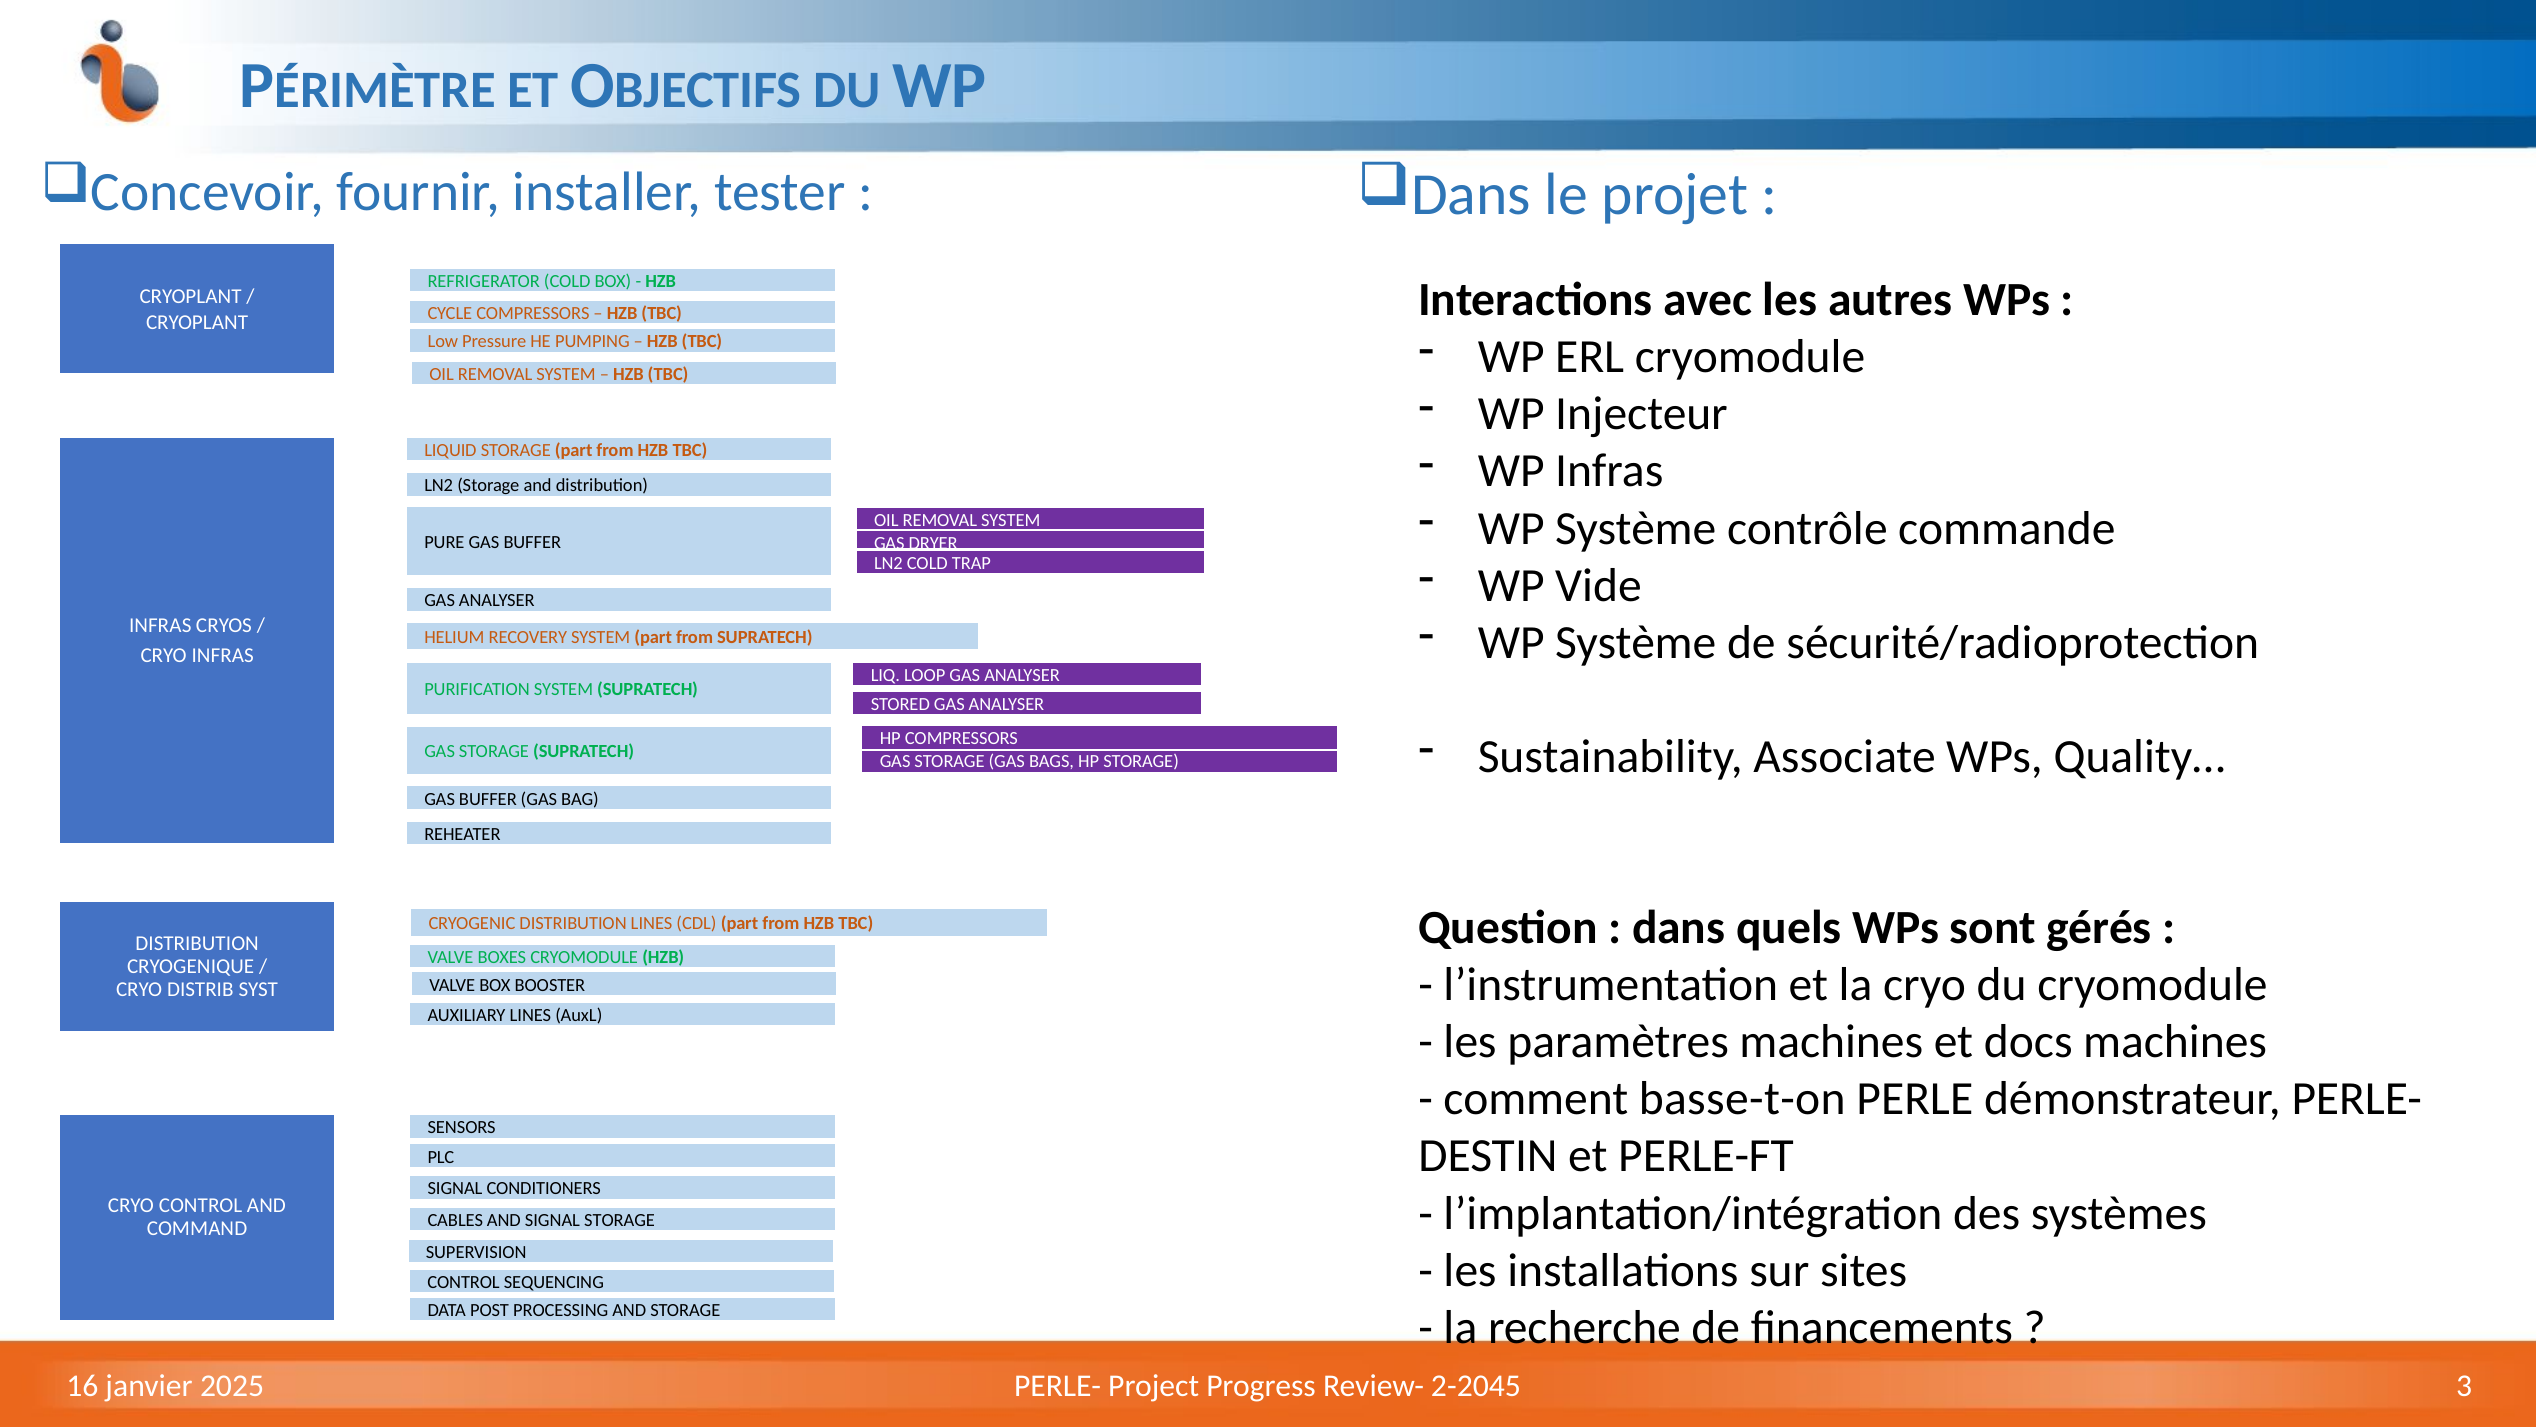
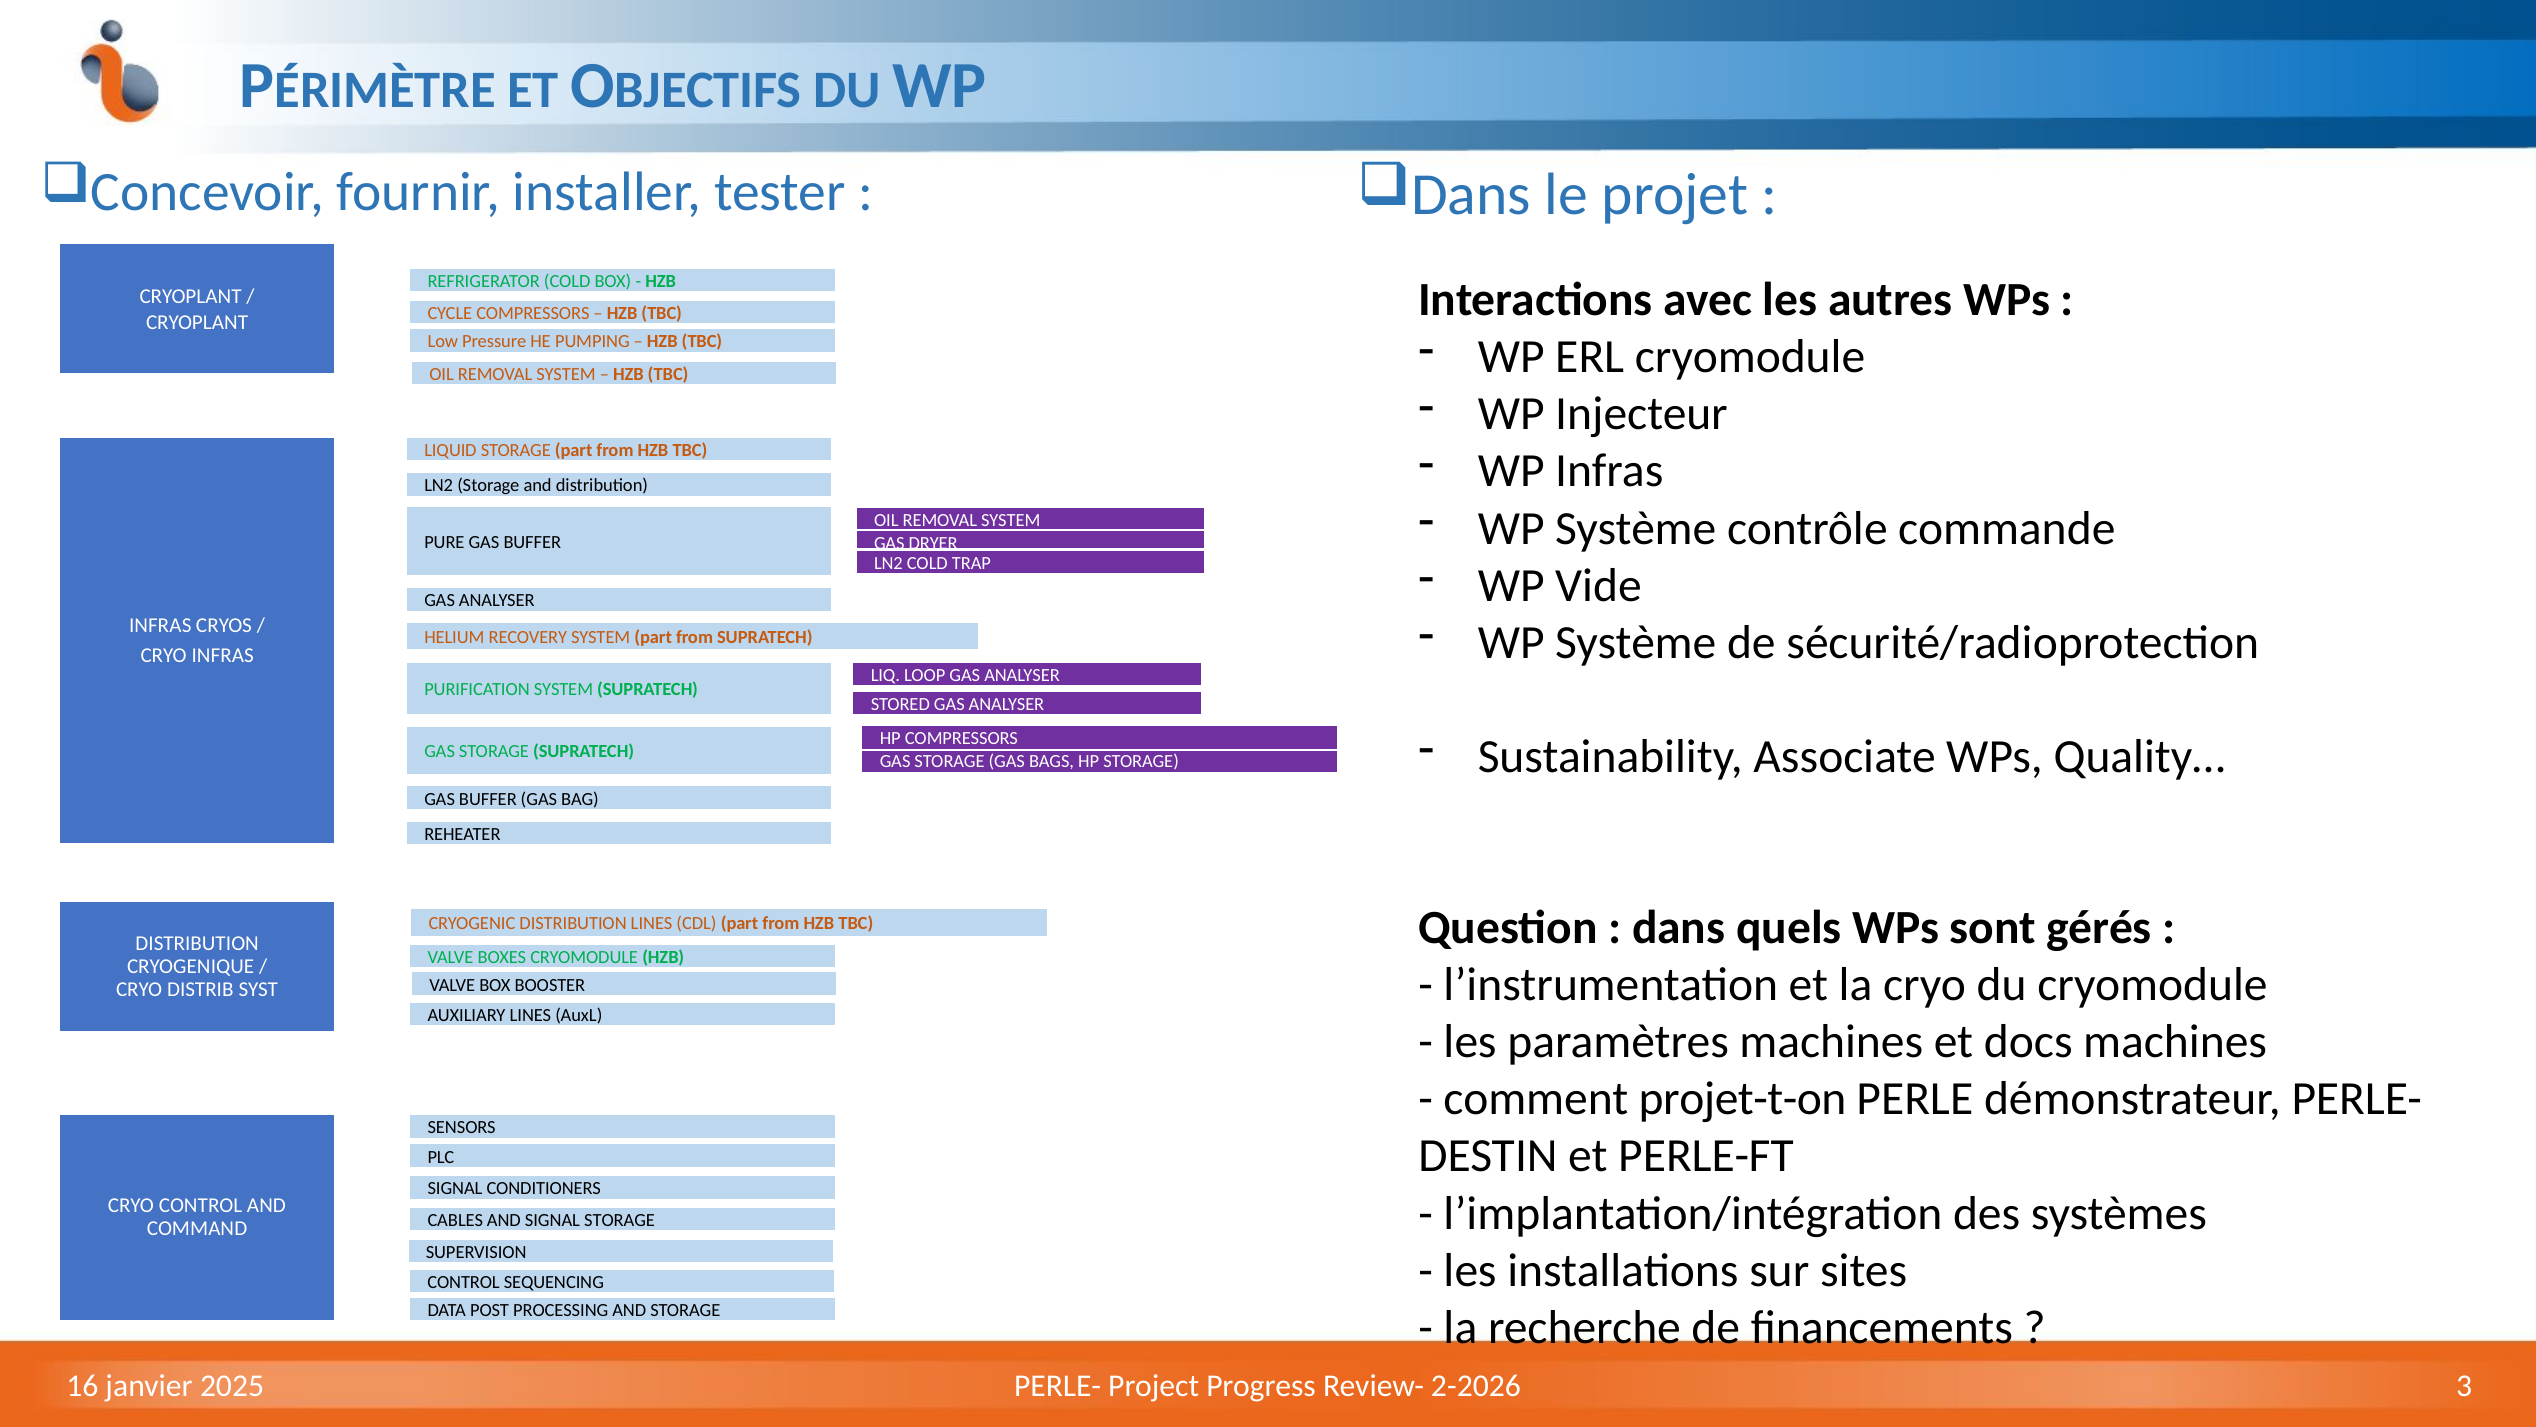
basse-t-on: basse-t-on -> projet-t-on
2-2045: 2-2045 -> 2-2026
